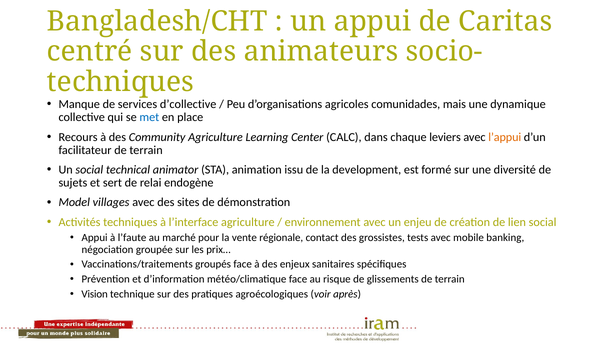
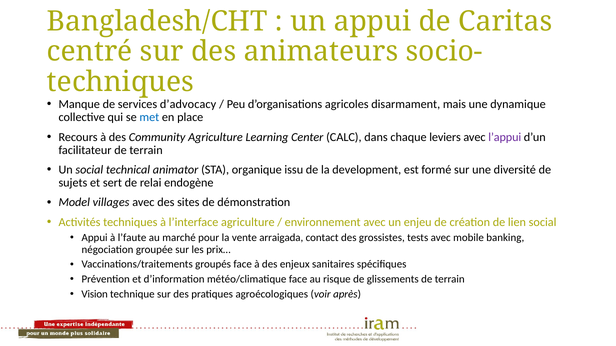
d’collective: d’collective -> d’advocacy
comunidades: comunidades -> disarmament
l’appui colour: orange -> purple
animation: animation -> organique
régionale: régionale -> arraigada
